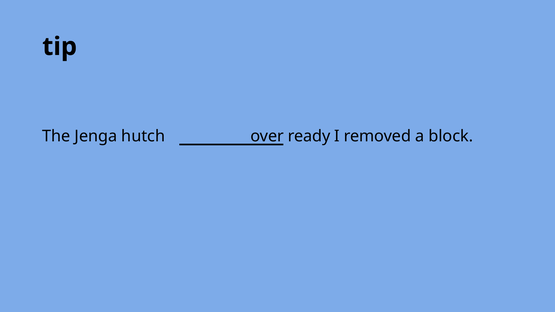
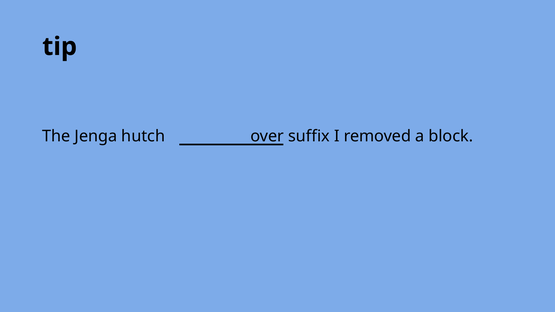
ready: ready -> suffix
